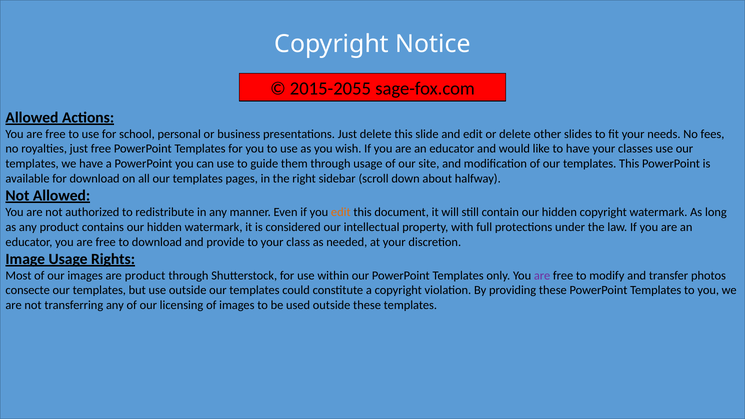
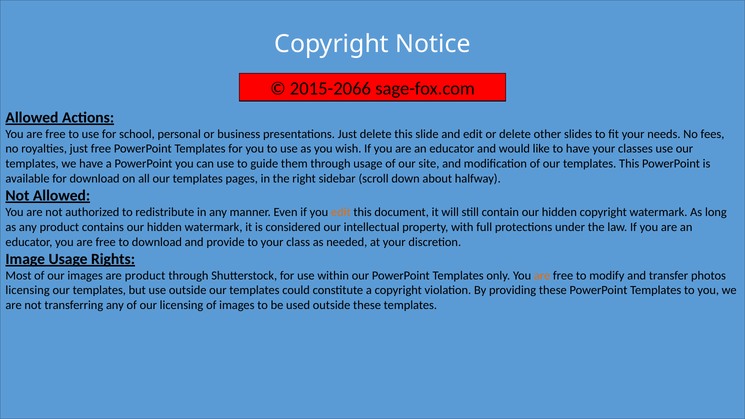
2015-2055: 2015-2055 -> 2015-2066
are at (542, 276) colour: purple -> orange
consecte at (28, 290): consecte -> licensing
